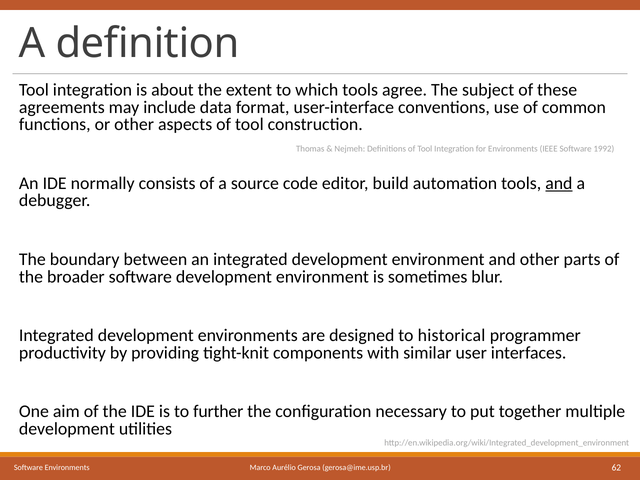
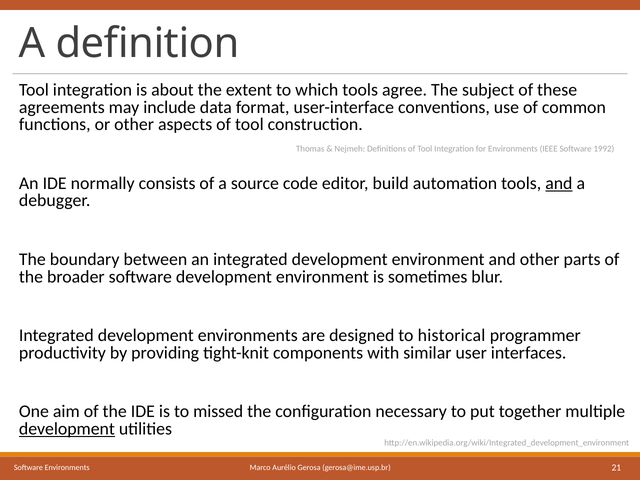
further: further -> missed
development at (67, 429) underline: none -> present
62: 62 -> 21
